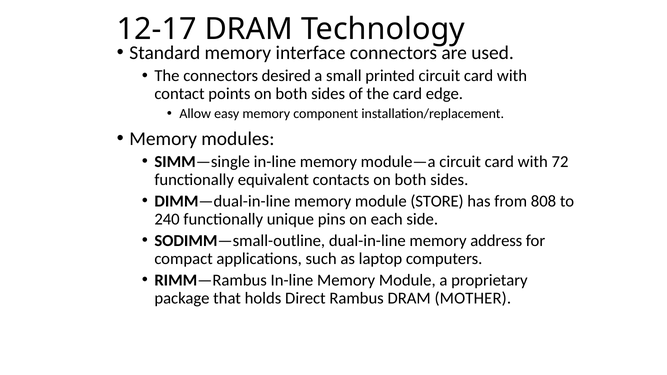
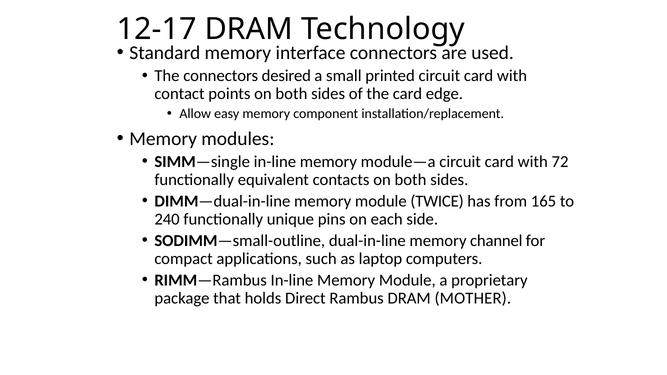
STORE: STORE -> TWICE
808: 808 -> 165
address: address -> channel
